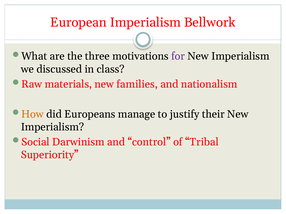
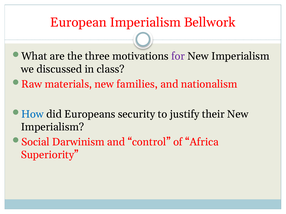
How colour: orange -> blue
manage: manage -> security
Tribal: Tribal -> Africa
